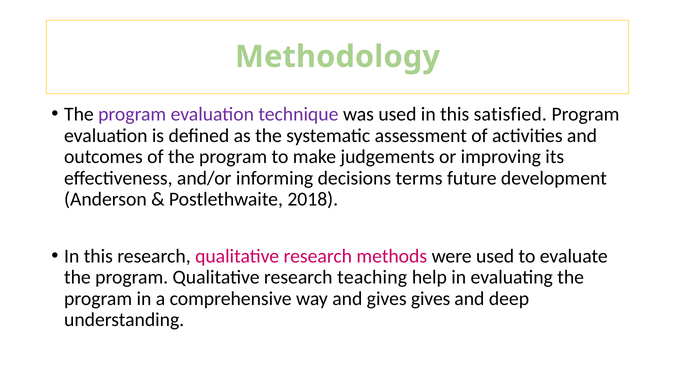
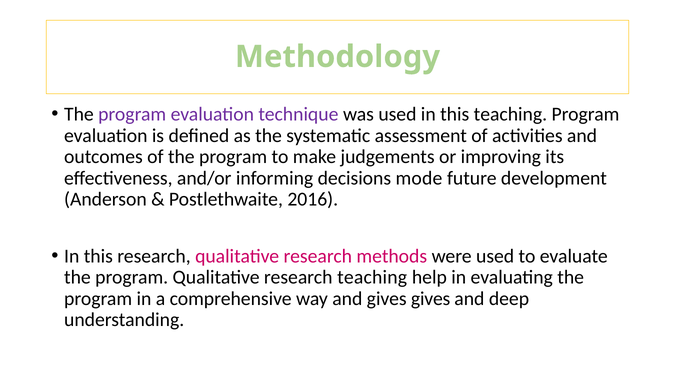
this satisfied: satisfied -> teaching
terms: terms -> mode
2018: 2018 -> 2016
